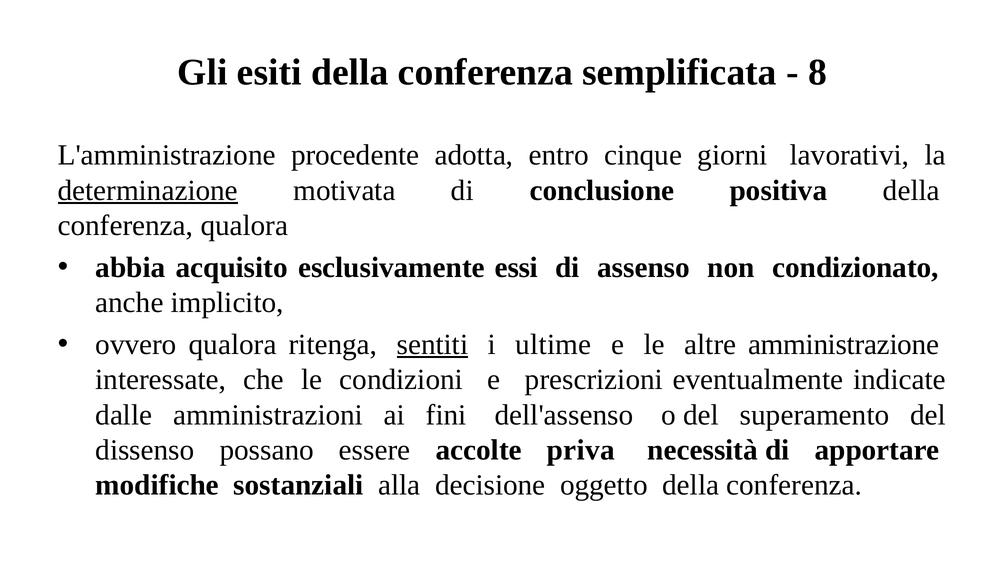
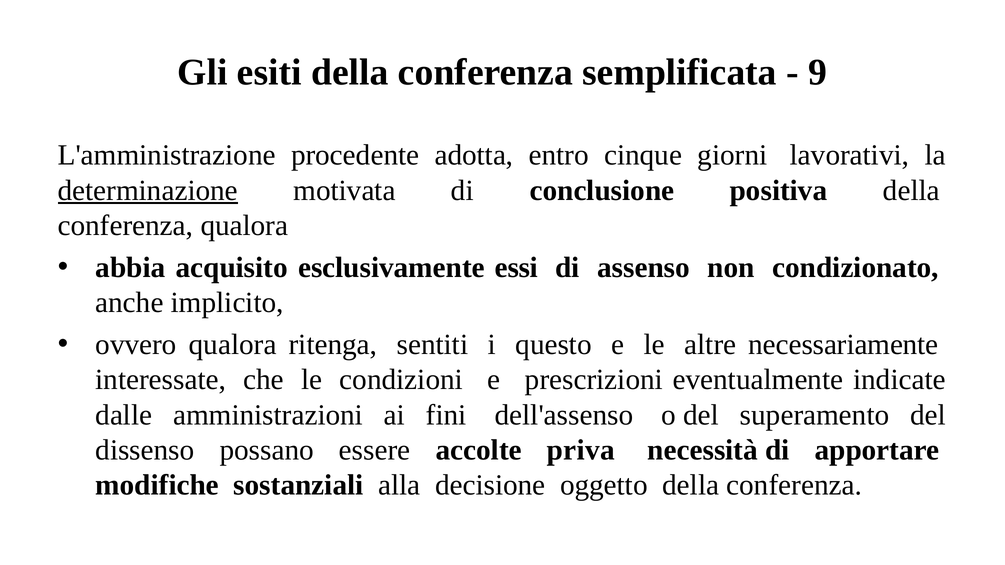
8: 8 -> 9
sentiti underline: present -> none
ultime: ultime -> questo
amministrazione: amministrazione -> necessariamente
